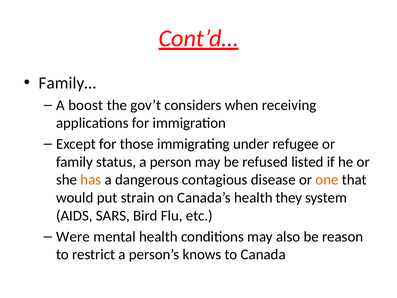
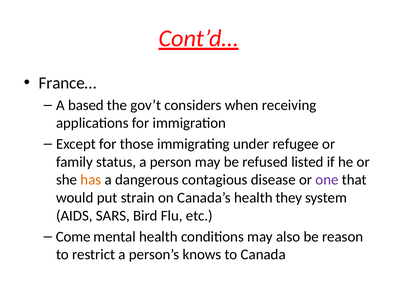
Family…: Family… -> France…
boost: boost -> based
one colour: orange -> purple
Were: Were -> Come
